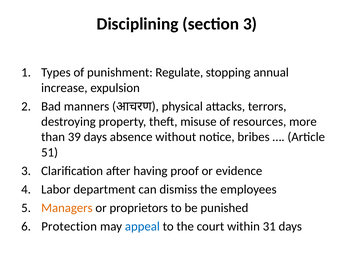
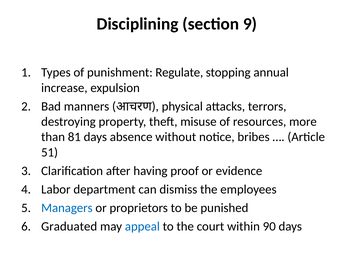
section 3: 3 -> 9
39: 39 -> 81
Managers colour: orange -> blue
Protection: Protection -> Graduated
31: 31 -> 90
